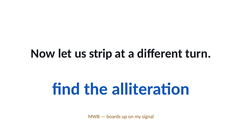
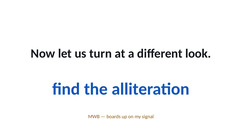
strip: strip -> turn
turn: turn -> look
